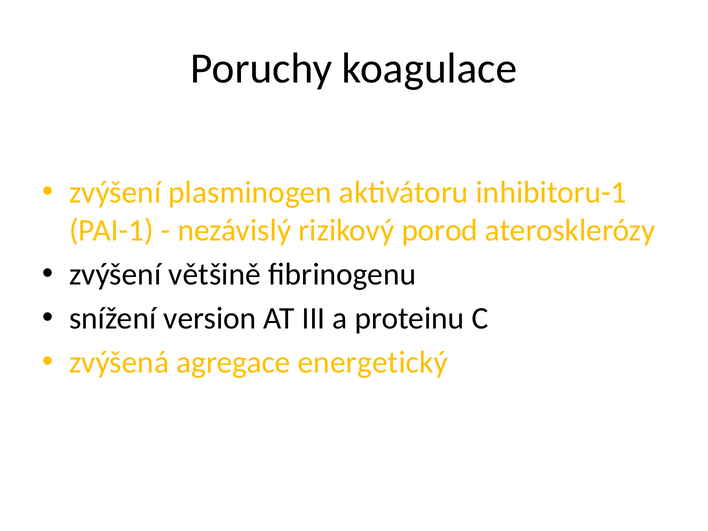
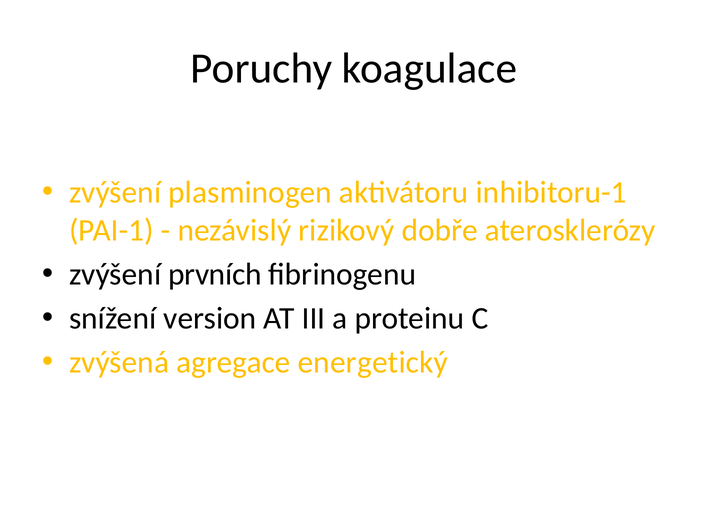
porod: porod -> dobře
většině: většině -> prvních
